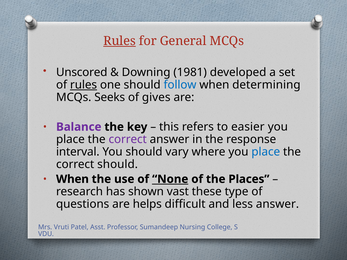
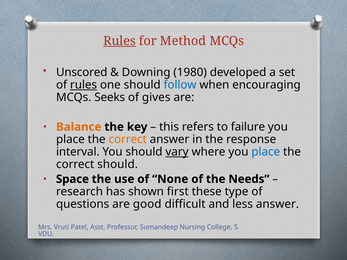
General: General -> Method
1981: 1981 -> 1980
determining: determining -> encouraging
Balance colour: purple -> orange
easier: easier -> failure
correct at (128, 140) colour: purple -> orange
vary underline: none -> present
When at (72, 179): When -> Space
None underline: present -> none
Places: Places -> Needs
vast: vast -> first
helps: helps -> good
